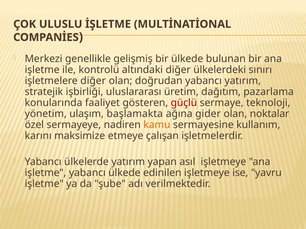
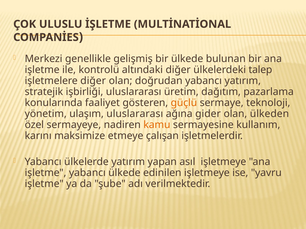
sınırı: sınırı -> talep
güçlü colour: red -> orange
ulaşım başlamakta: başlamakta -> uluslararası
noktalar: noktalar -> ülkeden
